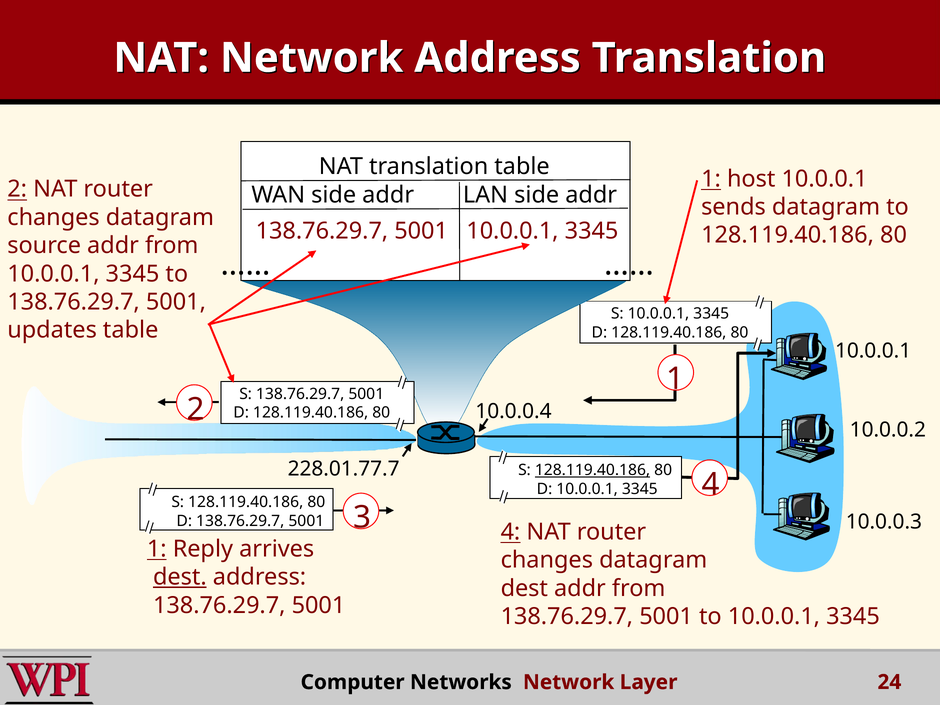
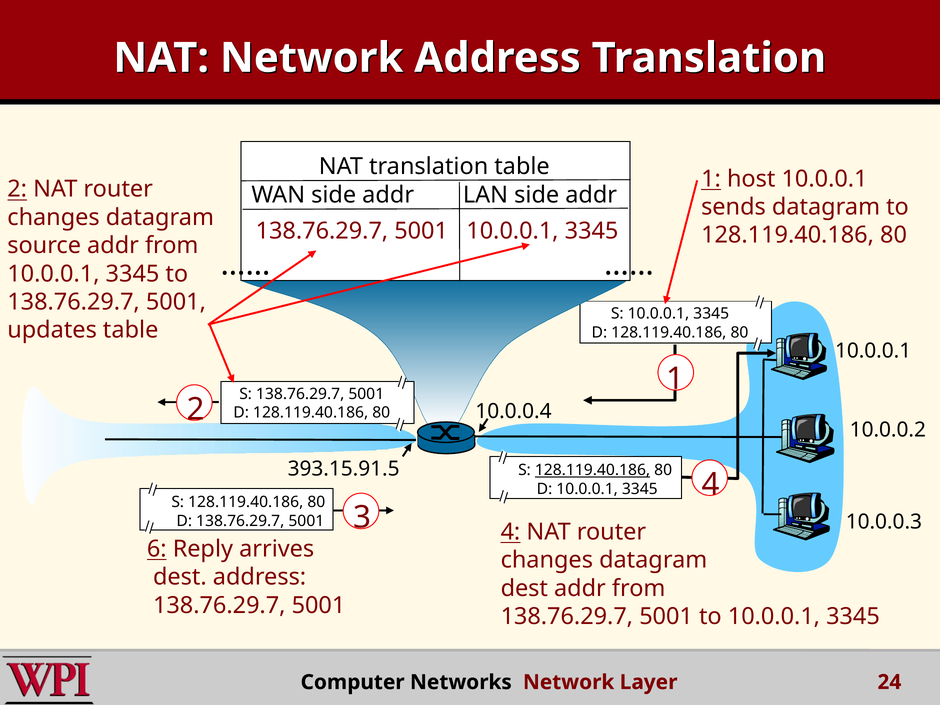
228.01.77.7: 228.01.77.7 -> 393.15.91.5
1 at (157, 549): 1 -> 6
dest at (180, 577) underline: present -> none
